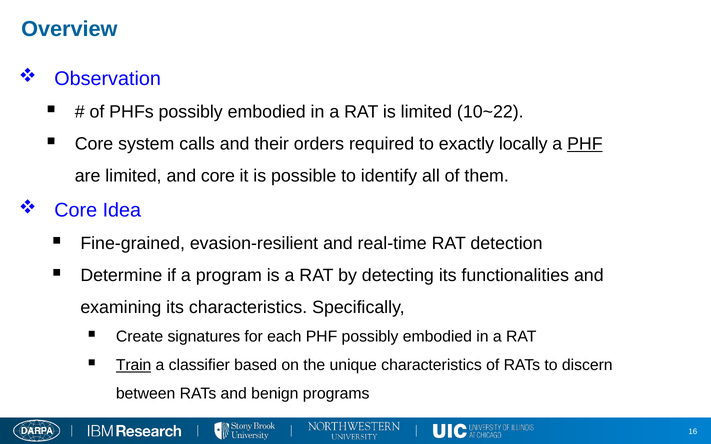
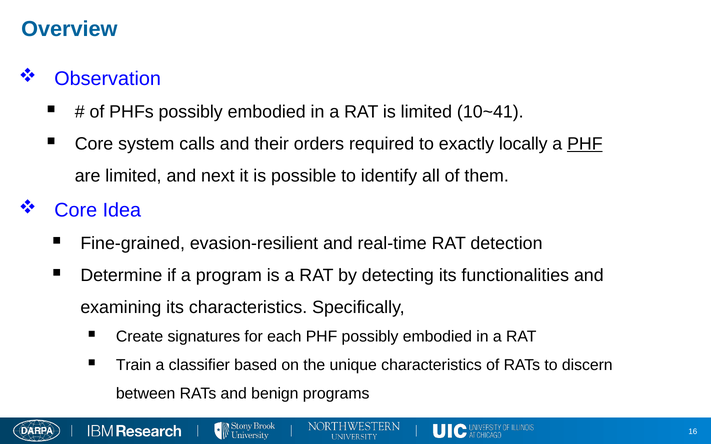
10~22: 10~22 -> 10~41
and core: core -> next
Train underline: present -> none
